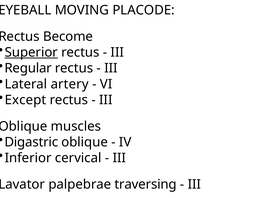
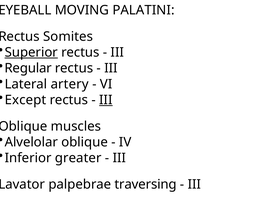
PLACODE: PLACODE -> PALATINI
Become: Become -> Somites
III at (106, 100) underline: none -> present
Digastric: Digastric -> Alvelolar
cervical: cervical -> greater
